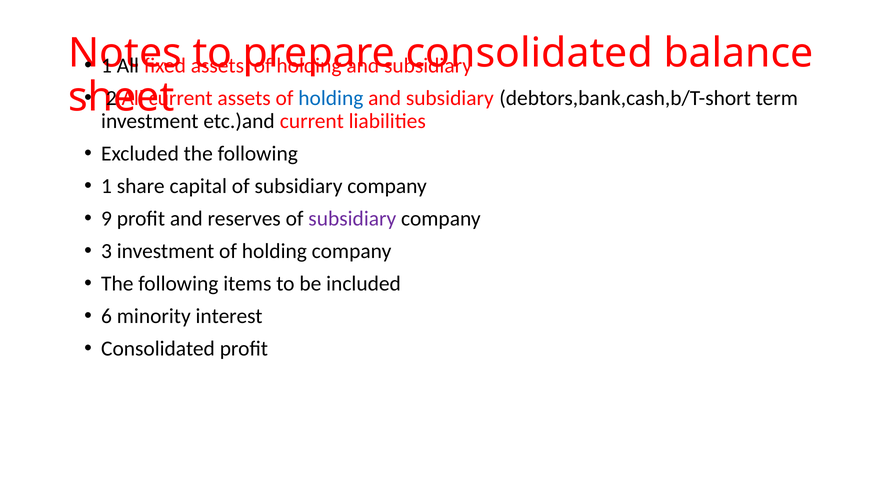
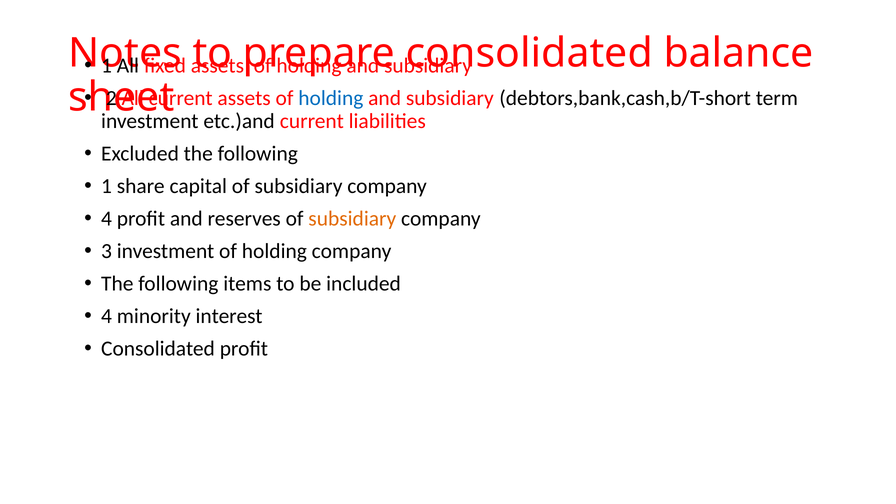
9 at (107, 219): 9 -> 4
subsidiary at (352, 219) colour: purple -> orange
6 at (107, 316): 6 -> 4
